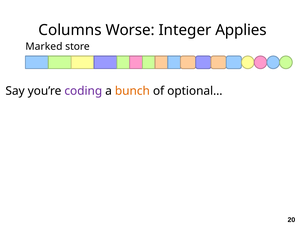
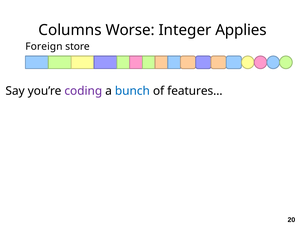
Marked: Marked -> Foreign
bunch colour: orange -> blue
optional…: optional… -> features…
